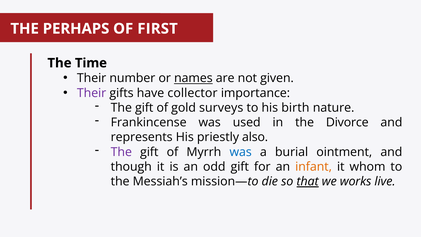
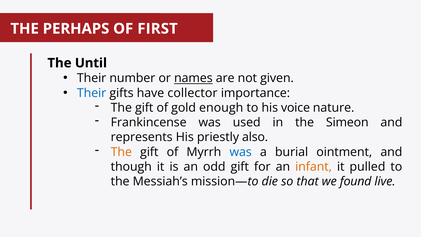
Time: Time -> Until
Their at (92, 93) colour: purple -> blue
surveys: surveys -> enough
birth: birth -> voice
Divorce: Divorce -> Simeon
The at (121, 152) colour: purple -> orange
whom: whom -> pulled
that underline: present -> none
works: works -> found
